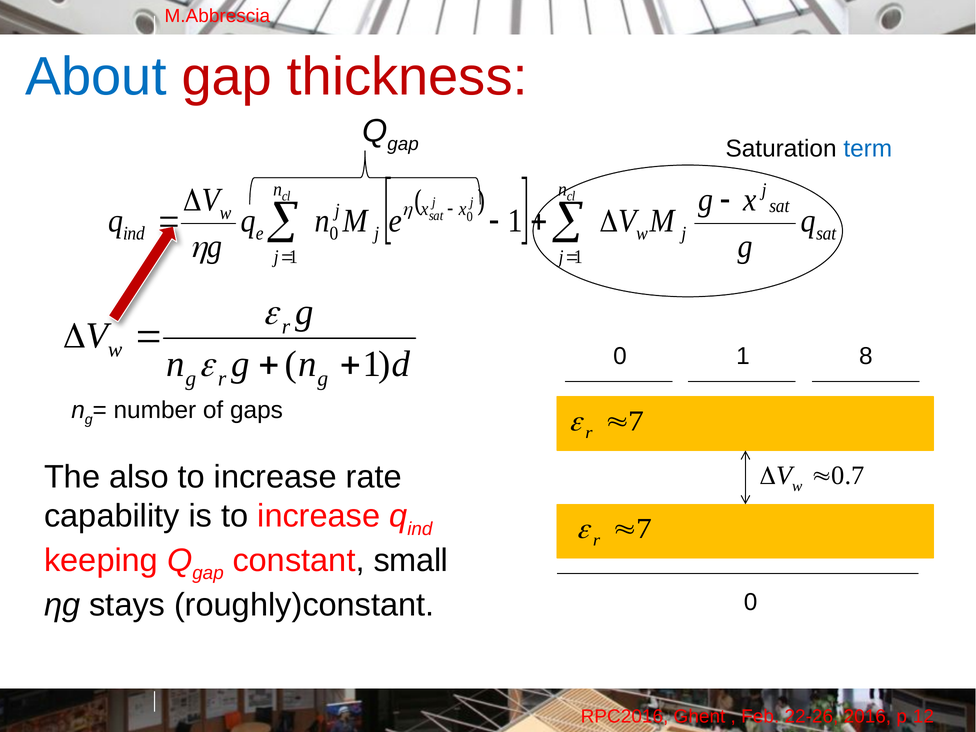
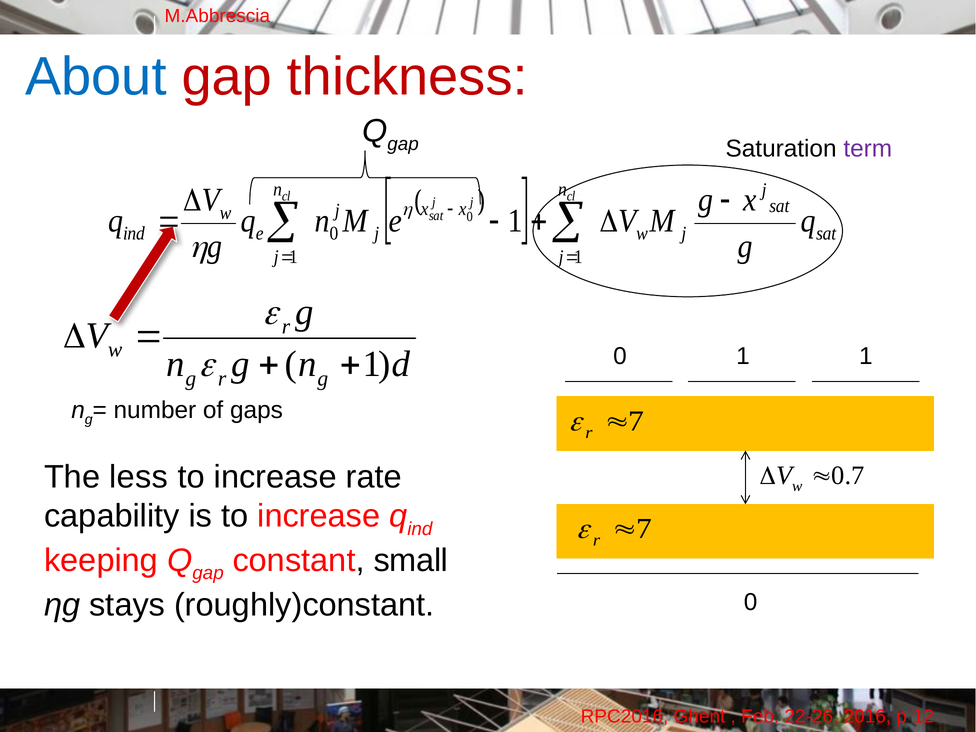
term colour: blue -> purple
8 at (866, 356): 8 -> 1
also: also -> less
